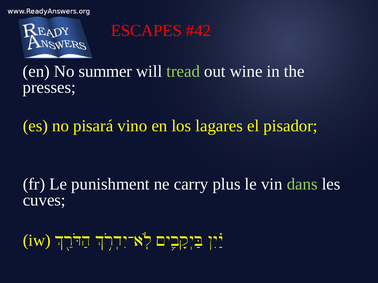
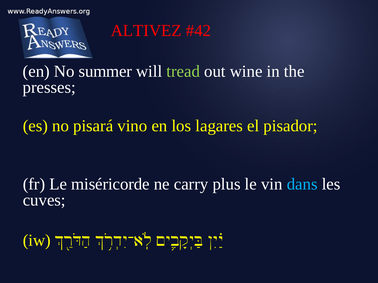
ESCAPES: ESCAPES -> ALTIVEZ
punishment: punishment -> miséricorde
dans colour: light green -> light blue
